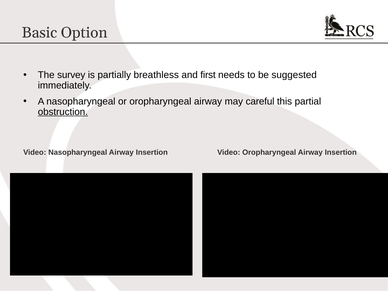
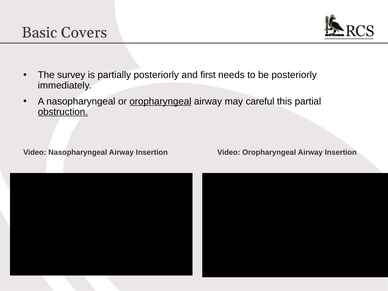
Option: Option -> Covers
partially breathless: breathless -> posteriorly
be suggested: suggested -> posteriorly
oropharyngeal at (160, 101) underline: none -> present
